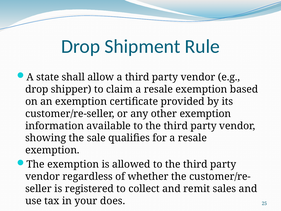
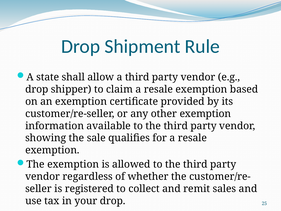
your does: does -> drop
